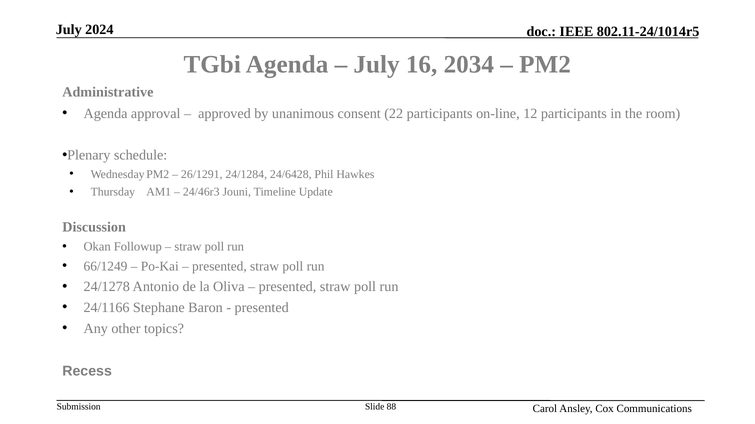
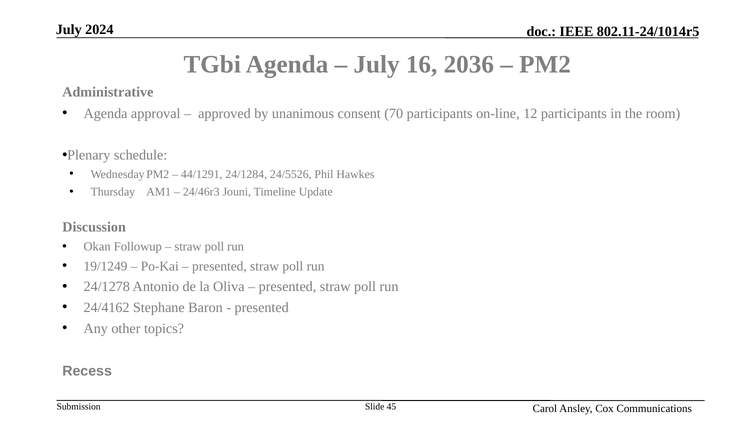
2034: 2034 -> 2036
22: 22 -> 70
26/1291: 26/1291 -> 44/1291
24/6428: 24/6428 -> 24/5526
66/1249: 66/1249 -> 19/1249
24/1166: 24/1166 -> 24/4162
88: 88 -> 45
